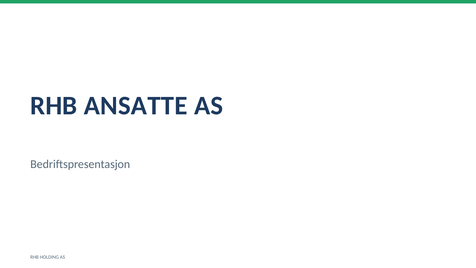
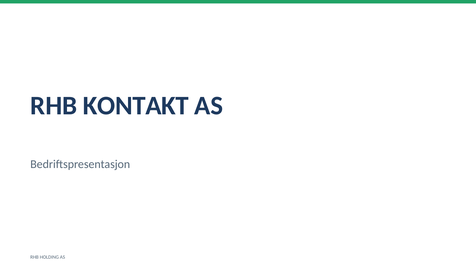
ANSATTE: ANSATTE -> KONTAKT
